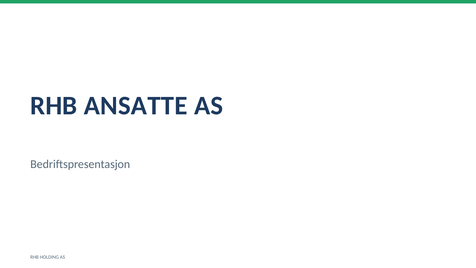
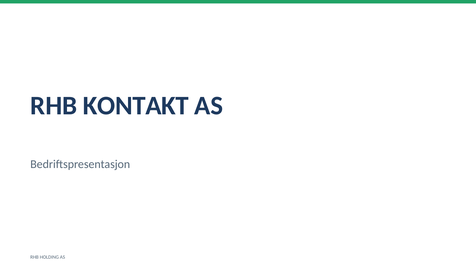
ANSATTE: ANSATTE -> KONTAKT
